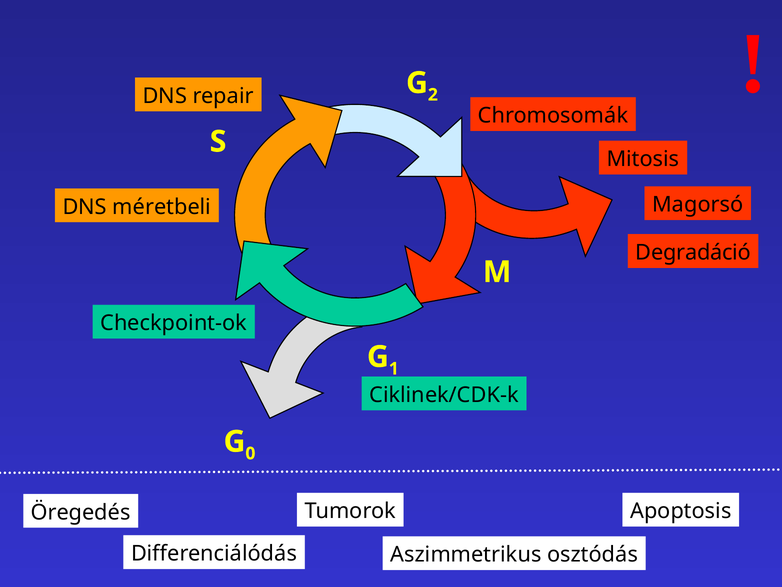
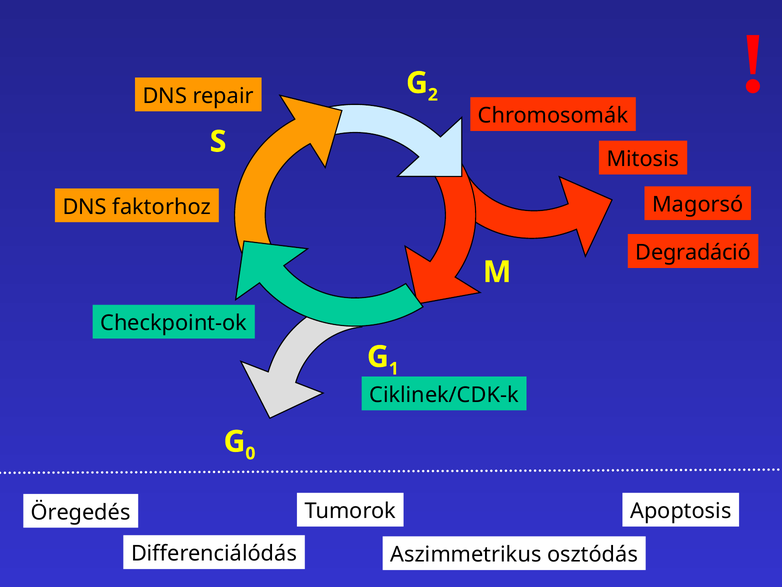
méretbeli: méretbeli -> faktorhoz
